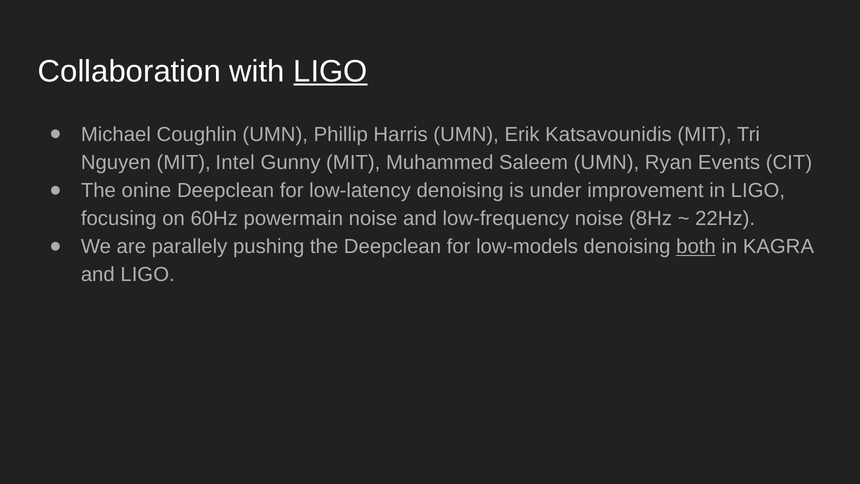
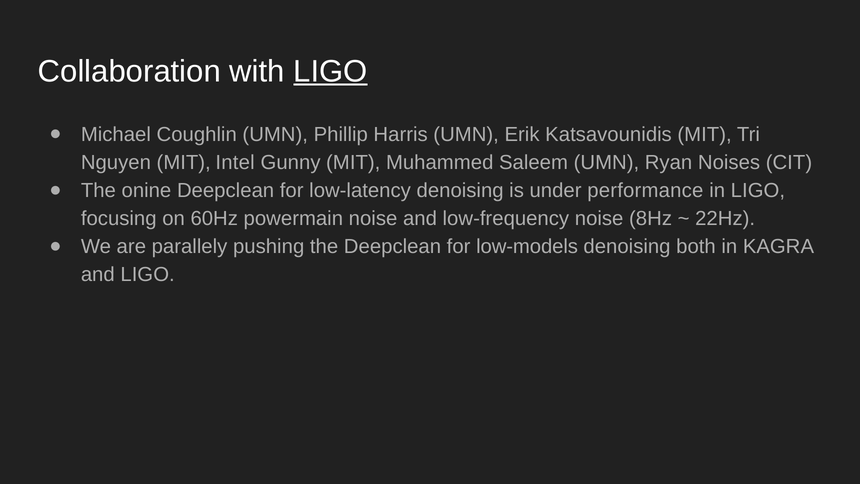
Events: Events -> Noises
improvement: improvement -> performance
both underline: present -> none
